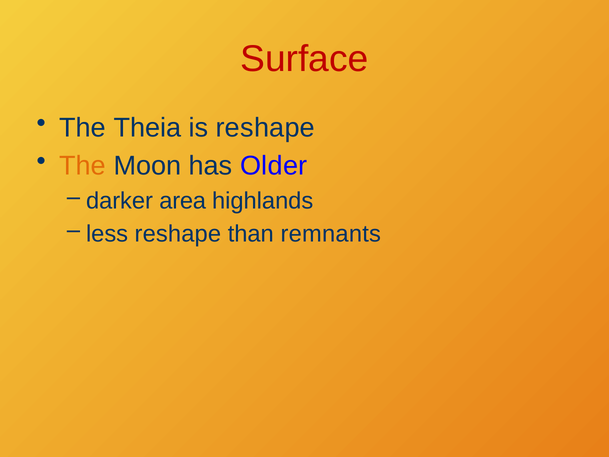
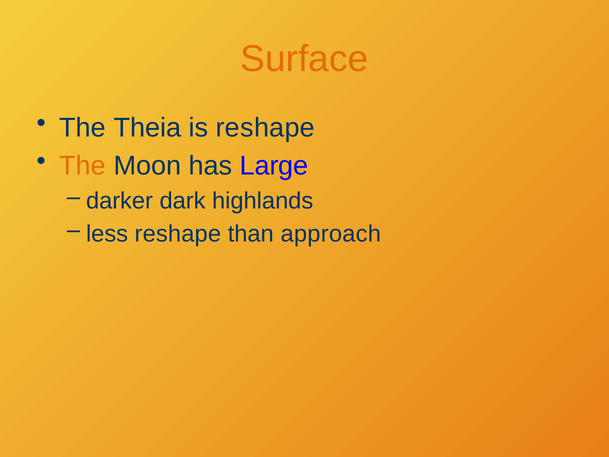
Surface colour: red -> orange
Older: Older -> Large
area: area -> dark
remnants: remnants -> approach
